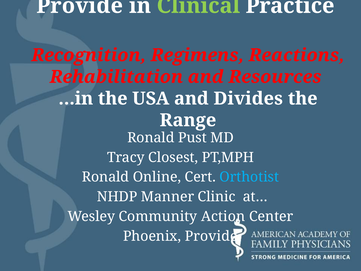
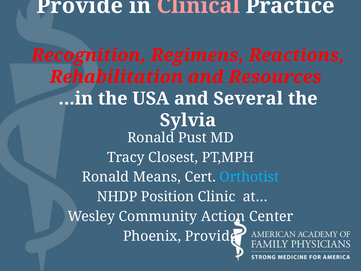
Clinical colour: light green -> pink
Divides: Divides -> Several
Range: Range -> Sylvia
Online: Online -> Means
Manner: Manner -> Position
